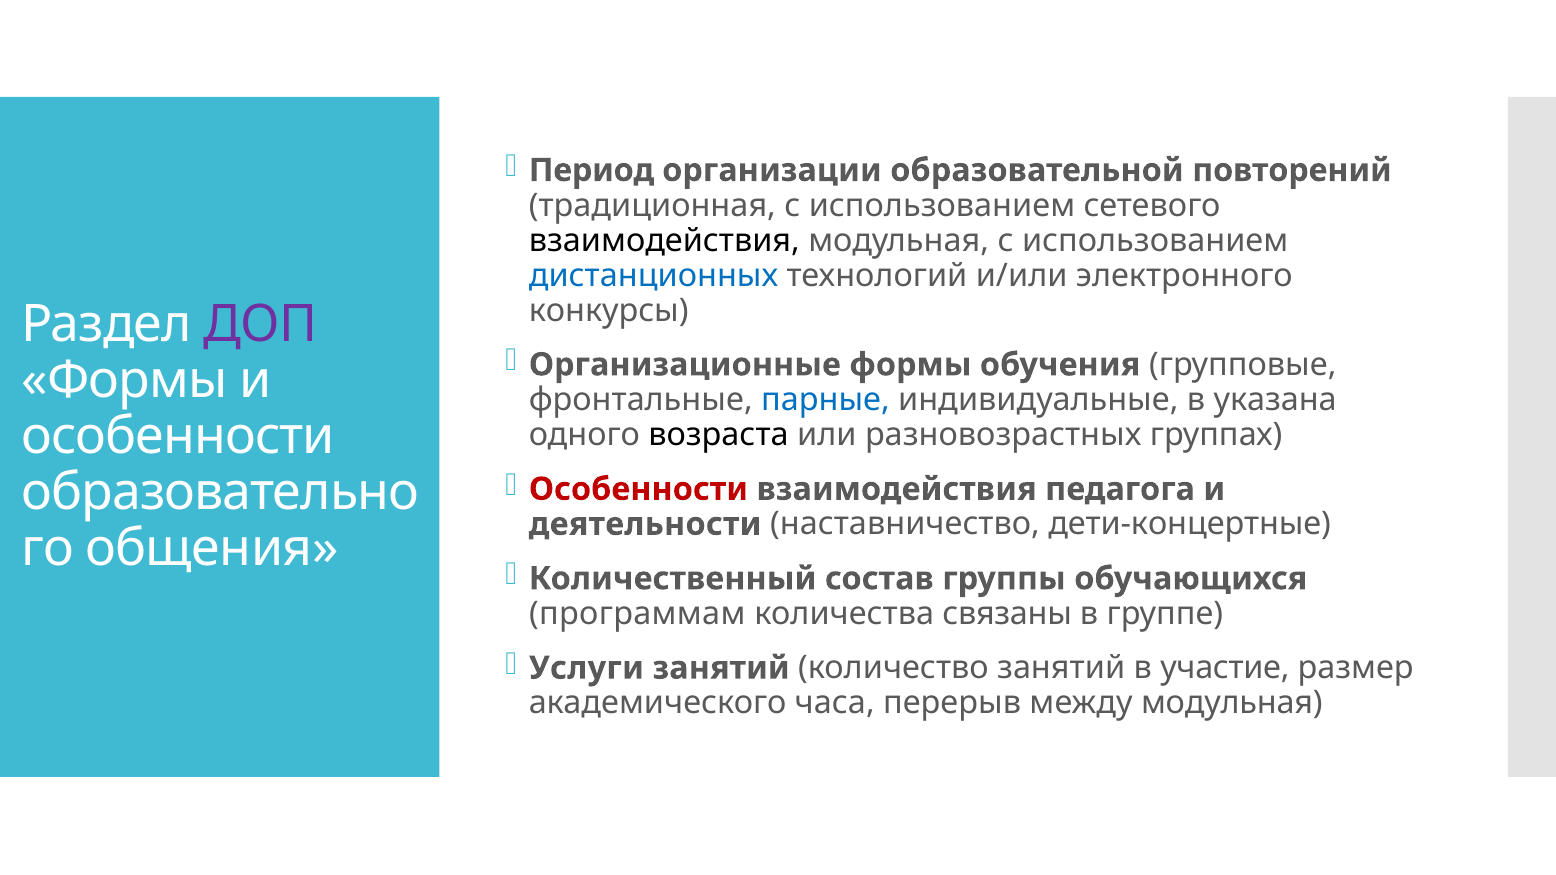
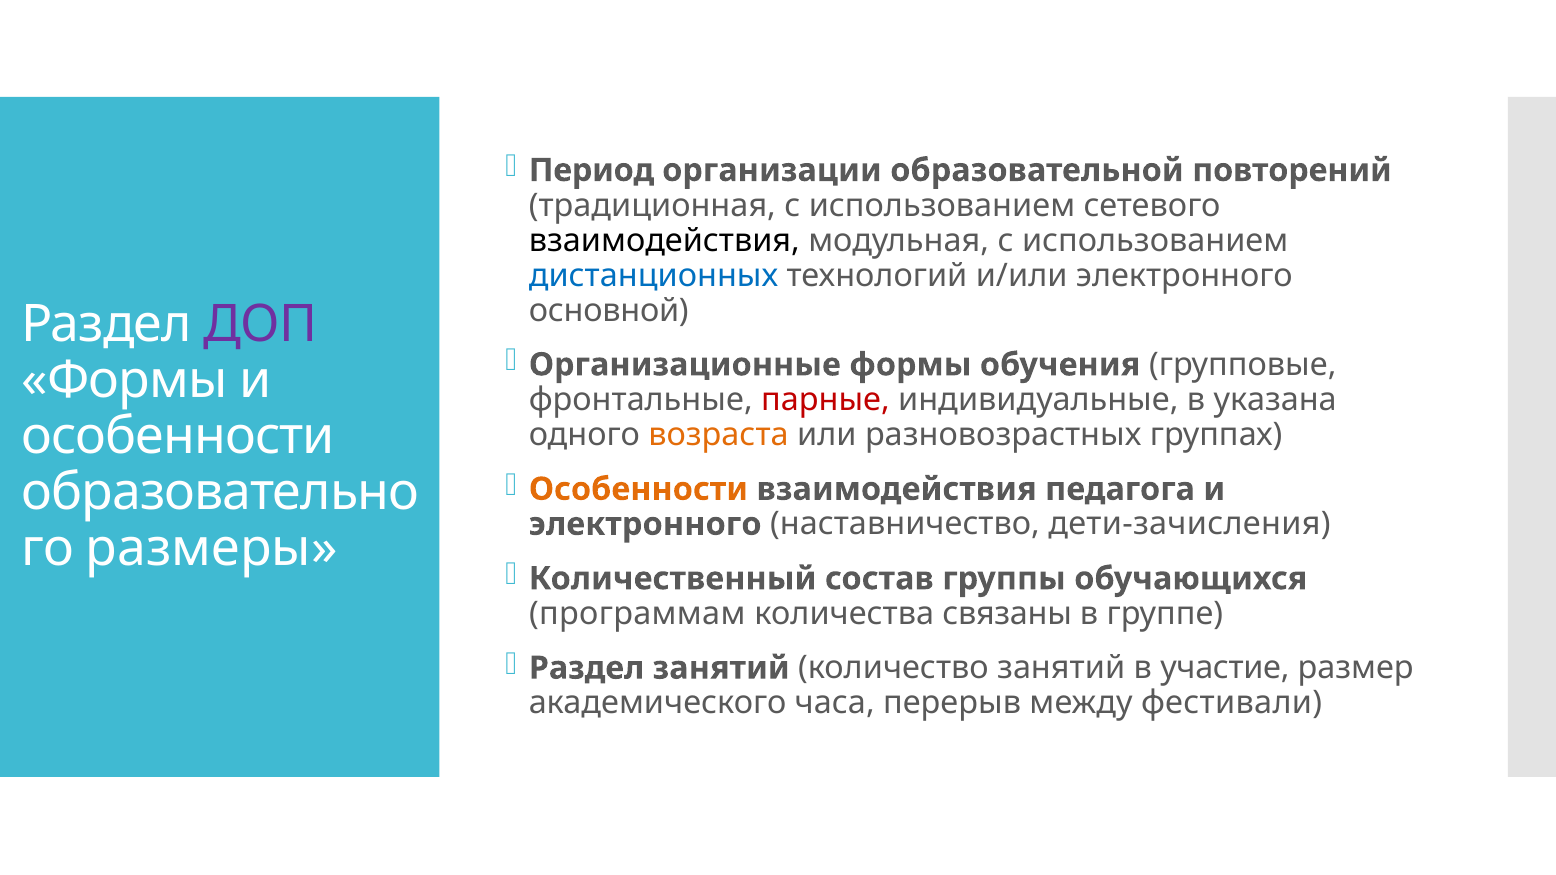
конкурсы: конкурсы -> основной
парные colour: blue -> red
возраста colour: black -> orange
Особенности at (638, 489) colour: red -> orange
деятельности at (645, 524): деятельности -> электронного
дети-концертные: дети-концертные -> дети-зачисления
общения: общения -> размеры
Услуги at (586, 668): Услуги -> Раздел
между модульная: модульная -> фестивали
